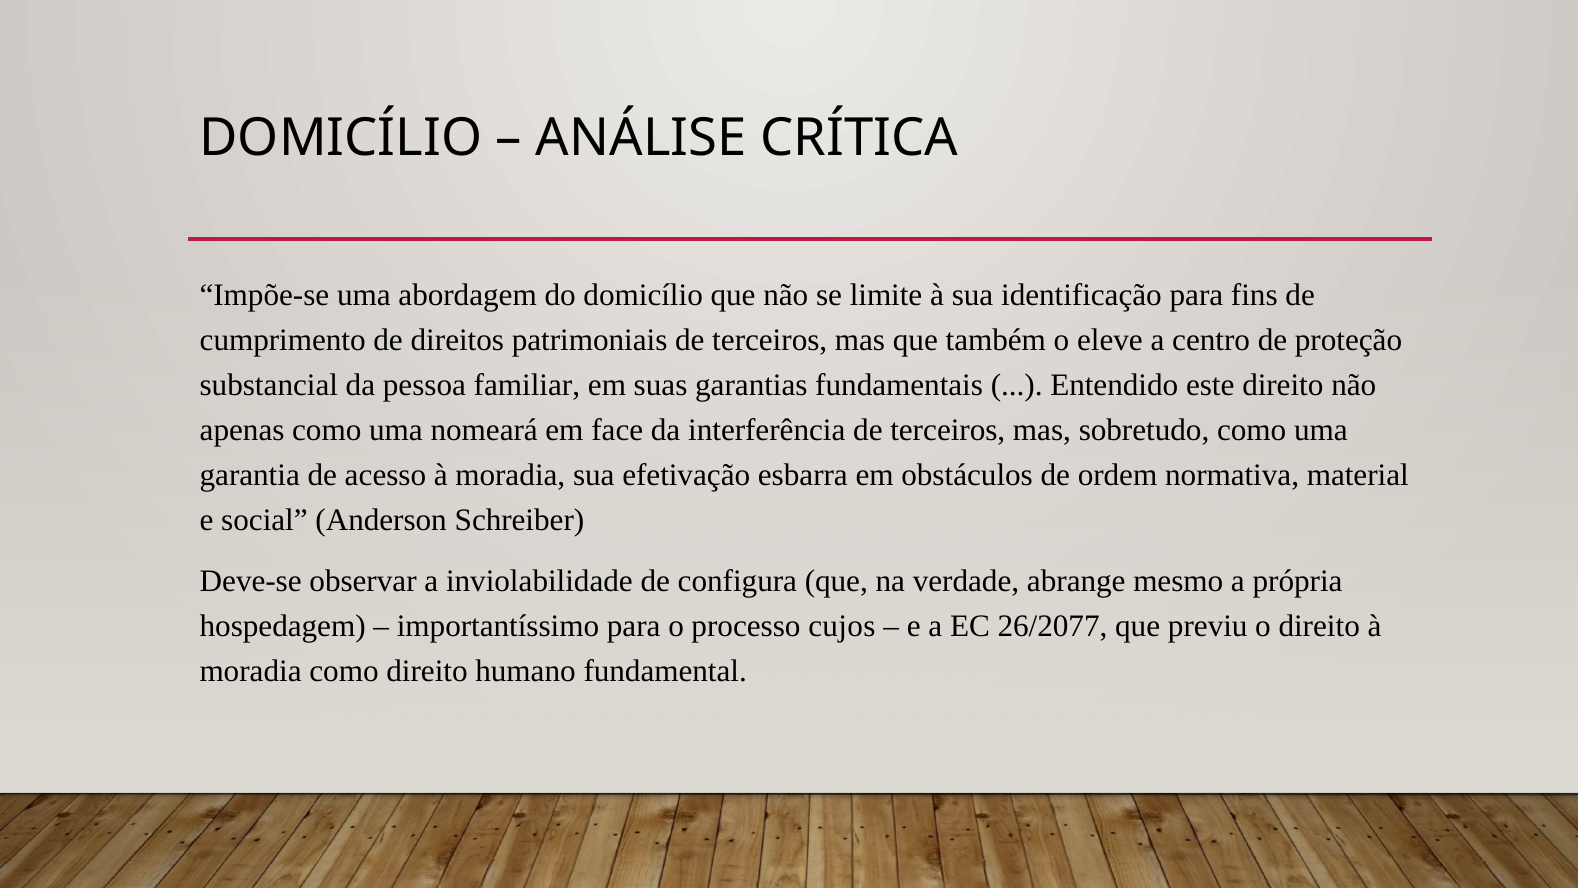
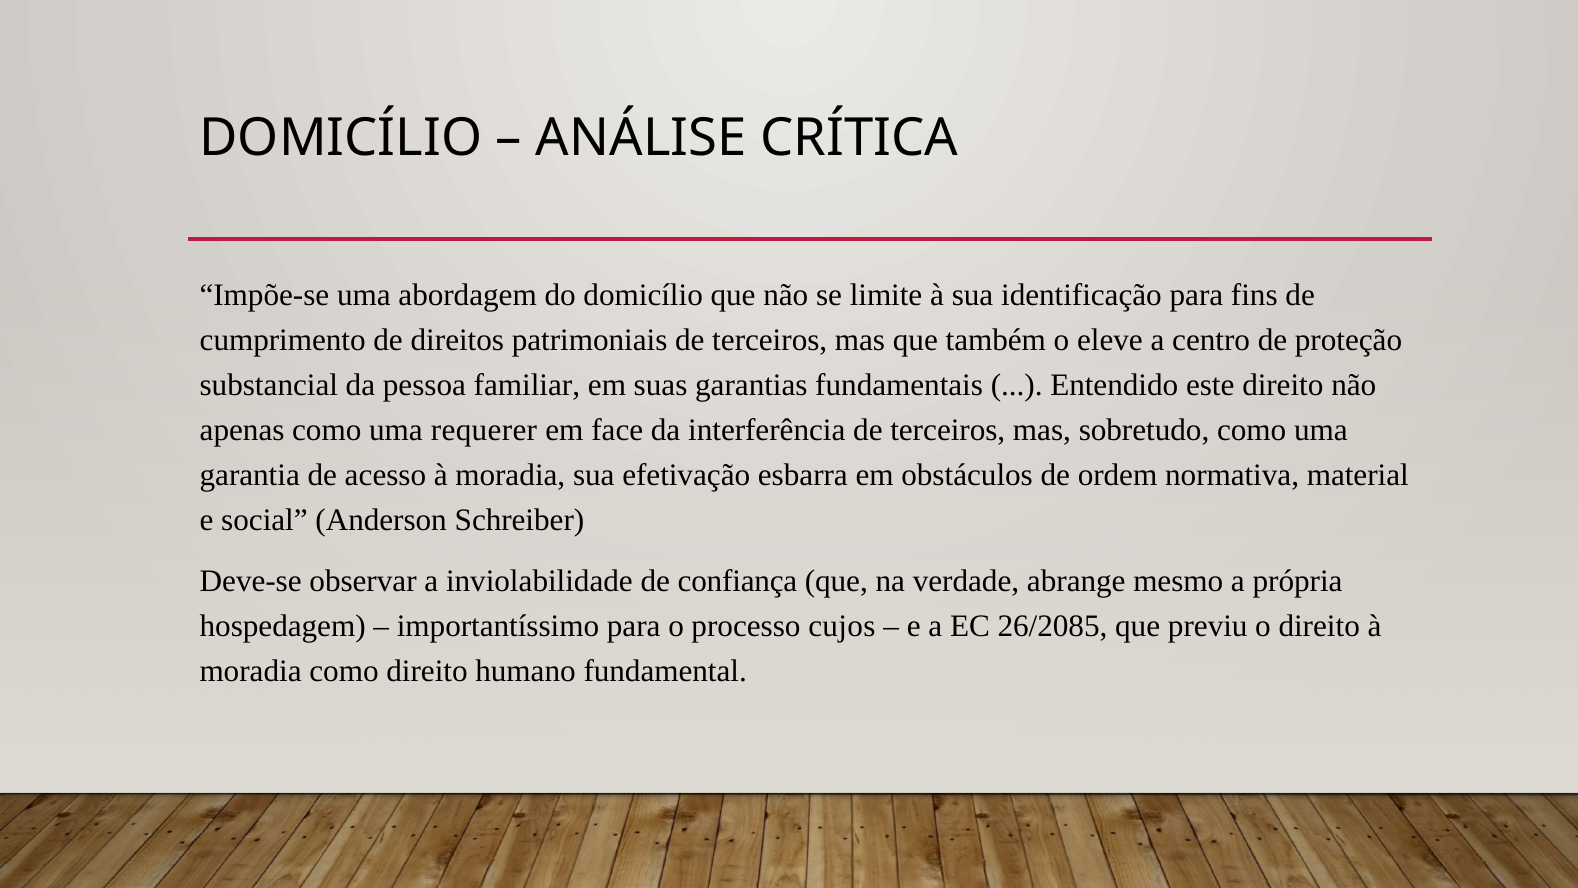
nomeará: nomeará -> requerer
configura: configura -> confiança
26/2077: 26/2077 -> 26/2085
